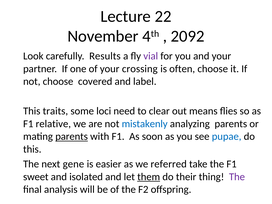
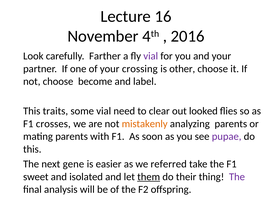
22: 22 -> 16
2092: 2092 -> 2016
Results: Results -> Farther
often: often -> other
covered: covered -> become
some loci: loci -> vial
means: means -> looked
relative: relative -> crosses
mistakenly colour: blue -> orange
parents at (72, 136) underline: present -> none
pupae colour: blue -> purple
